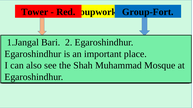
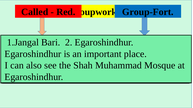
Tower: Tower -> Called
